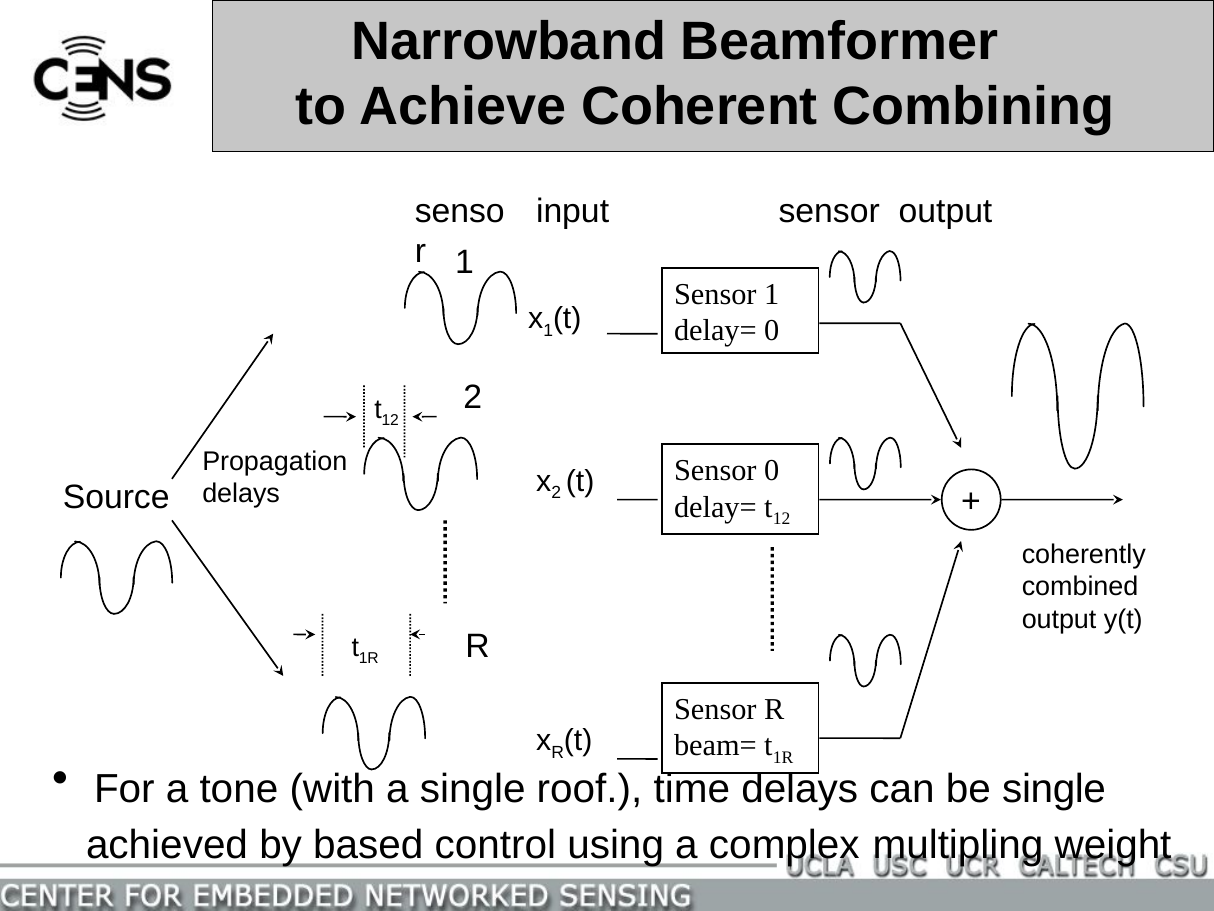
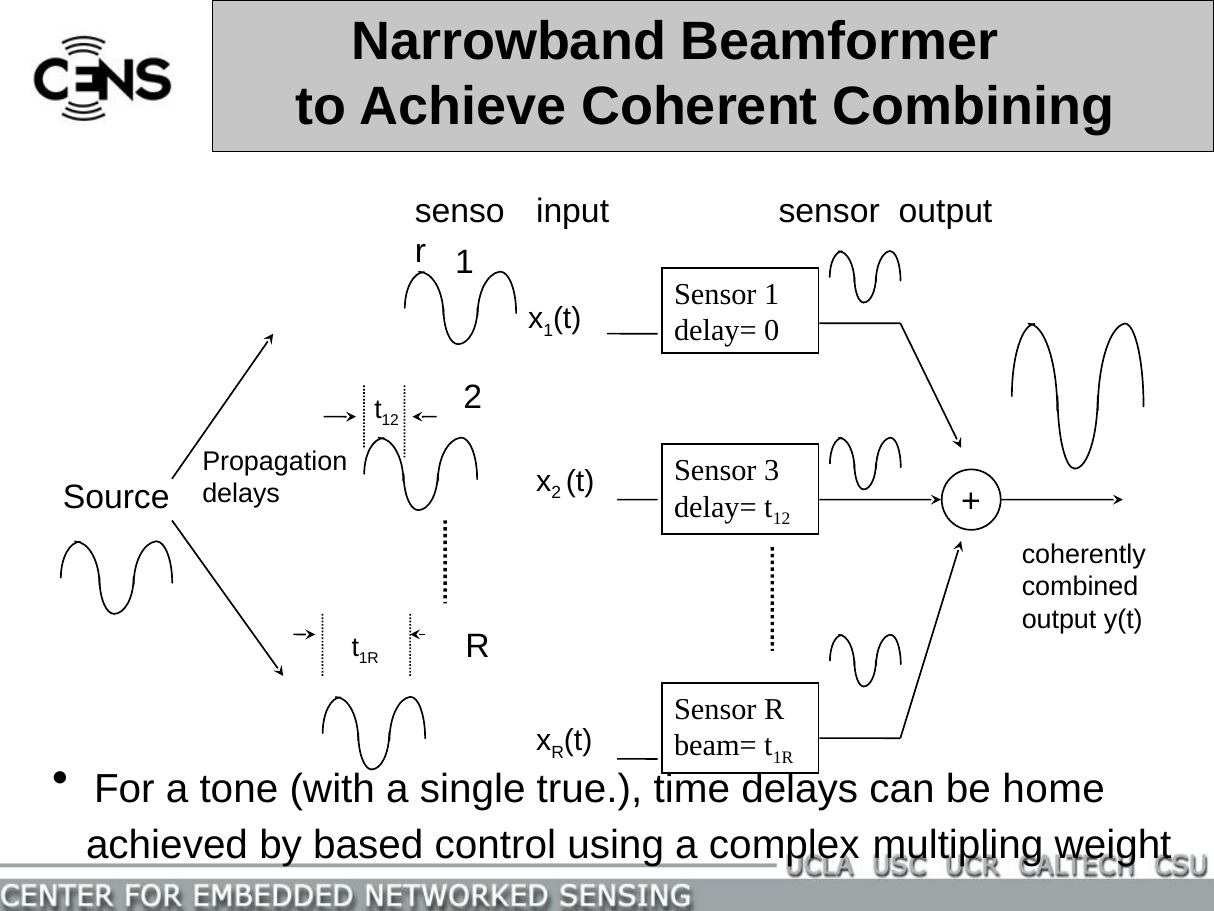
Sensor 0: 0 -> 3
roof: roof -> true
be single: single -> home
